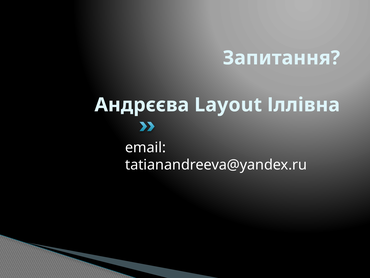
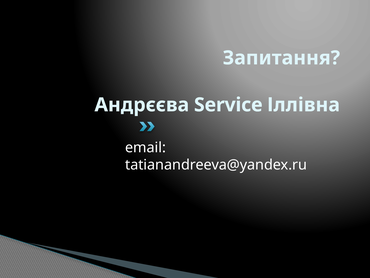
Layout: Layout -> Service
